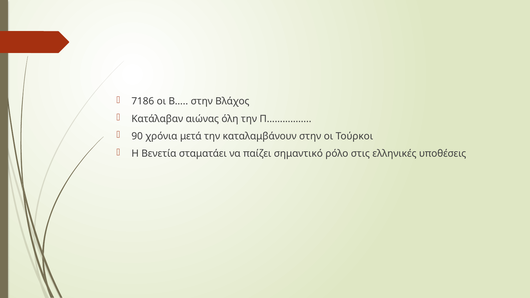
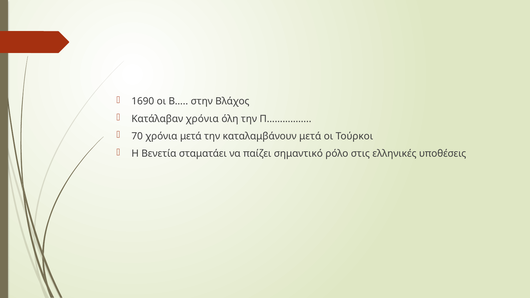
7186: 7186 -> 1690
Κατάλαβαν αιώνας: αιώνας -> χρόνια
90: 90 -> 70
καταλαμβάνουν στην: στην -> μετά
